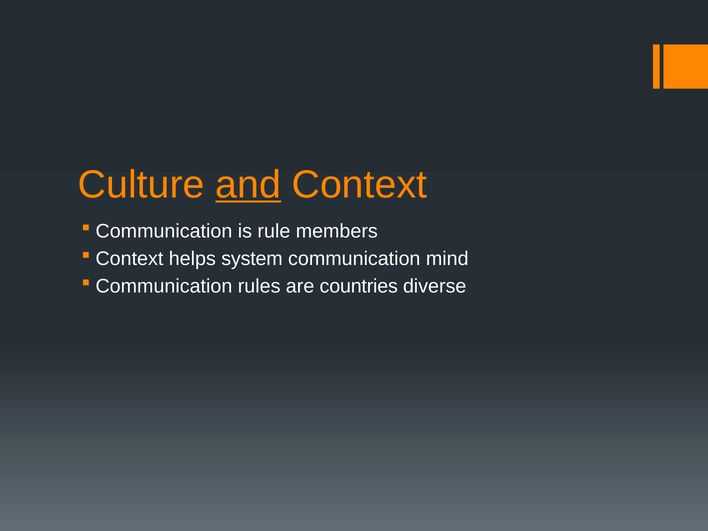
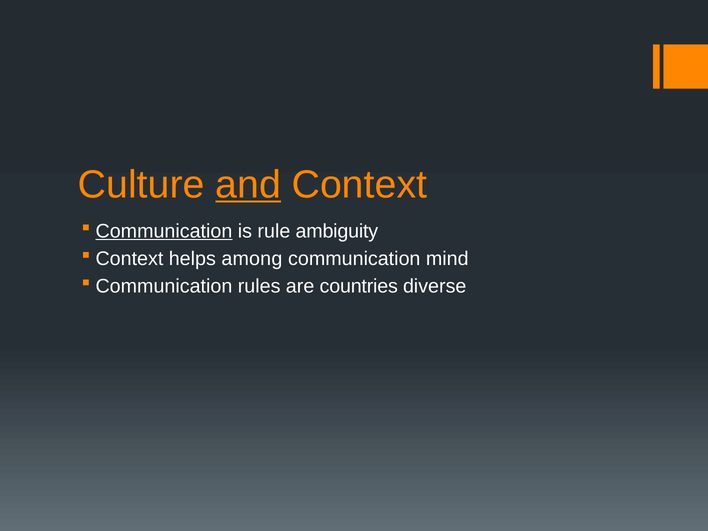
Communication at (164, 231) underline: none -> present
members: members -> ambiguity
system: system -> among
